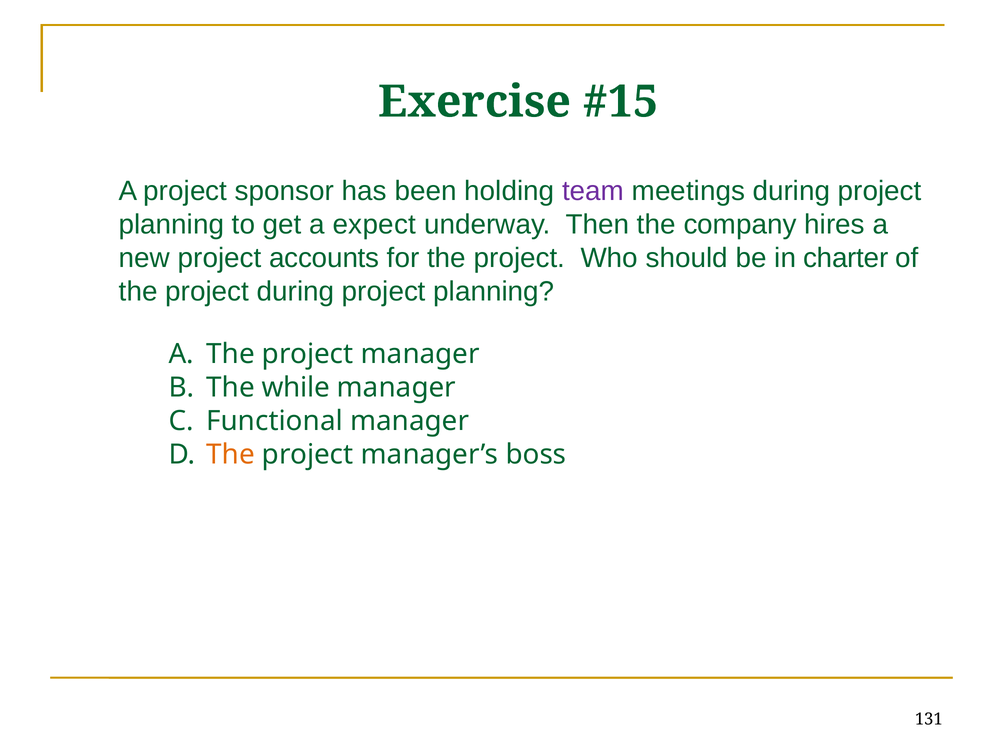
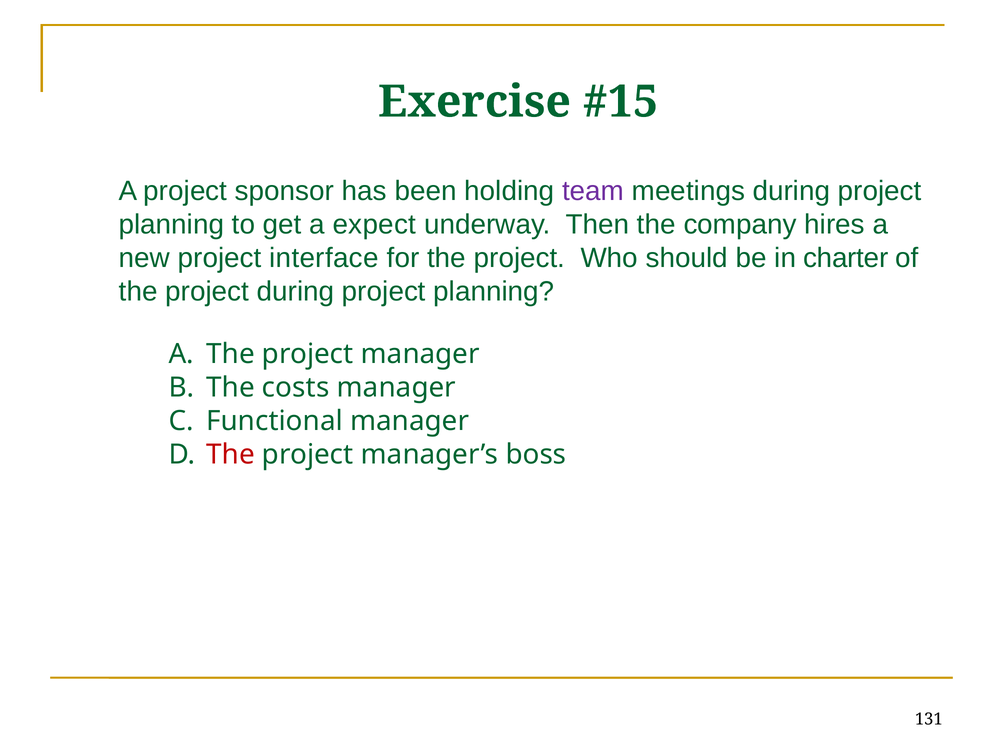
accounts: accounts -> interface
while: while -> costs
The at (231, 454) colour: orange -> red
